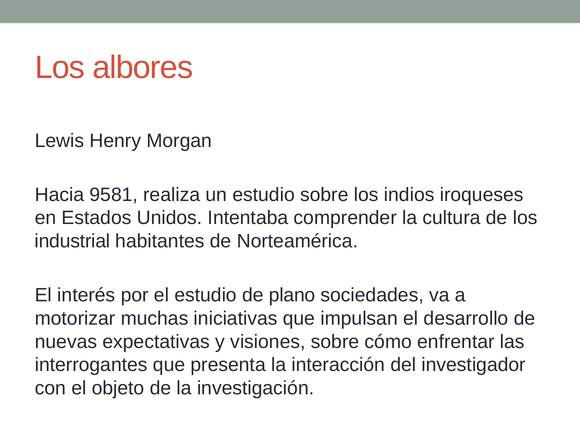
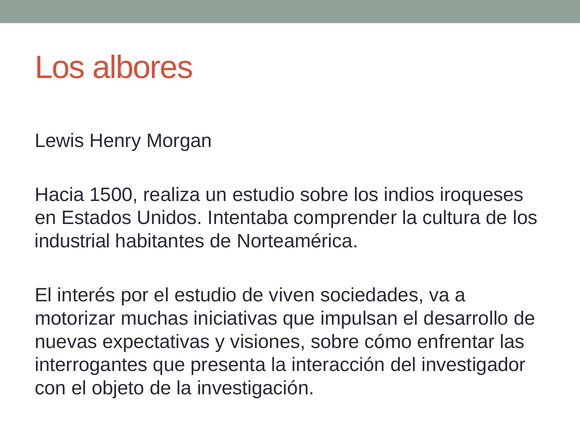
9581: 9581 -> 1500
plano: plano -> viven
